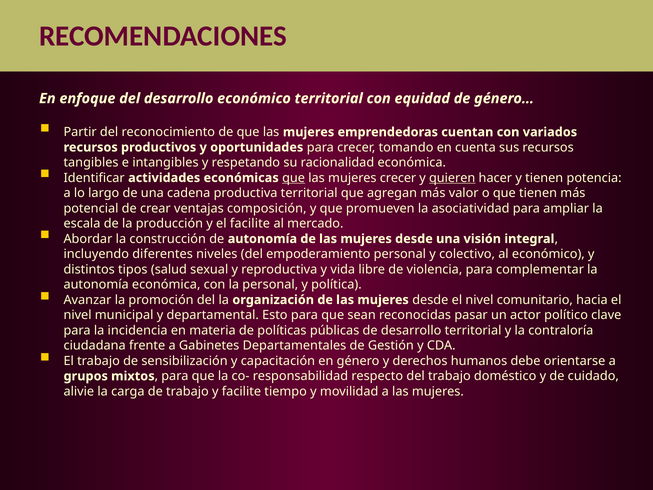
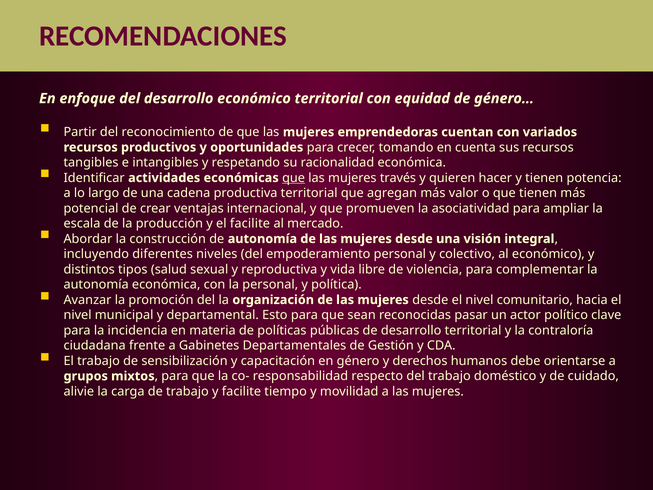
mujeres crecer: crecer -> través
quieren underline: present -> none
composición: composición -> internacional
